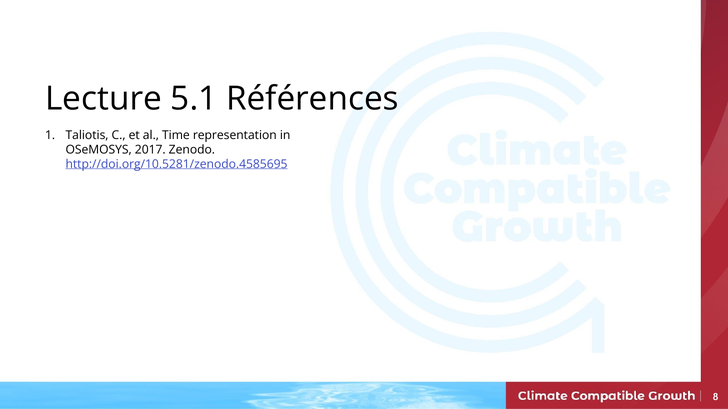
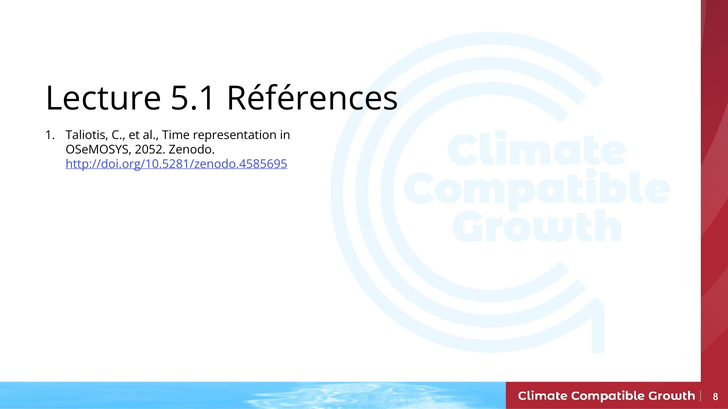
2017: 2017 -> 2052
